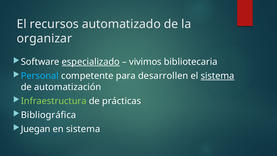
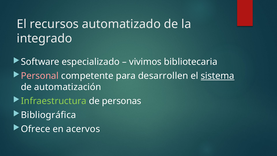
organizar: organizar -> integrado
especializado underline: present -> none
Personal colour: light blue -> pink
prácticas: prácticas -> personas
Juegan: Juegan -> Ofrece
en sistema: sistema -> acervos
